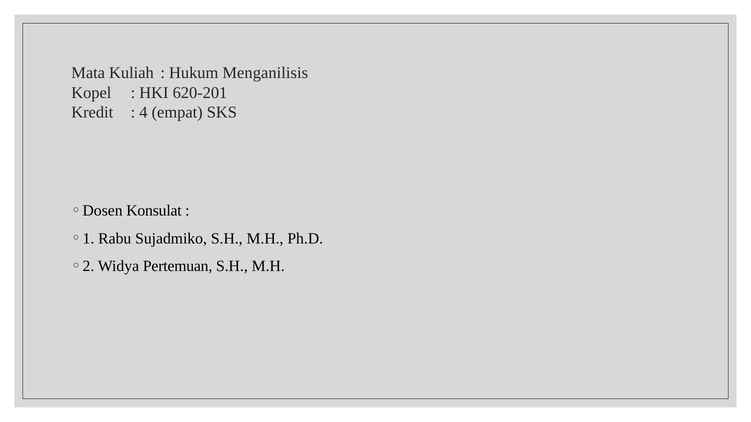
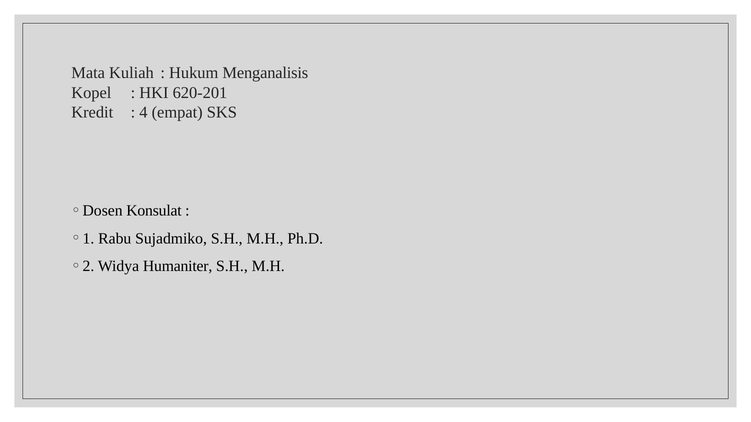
Menganilisis: Menganilisis -> Menganalisis
Pertemuan: Pertemuan -> Humaniter
